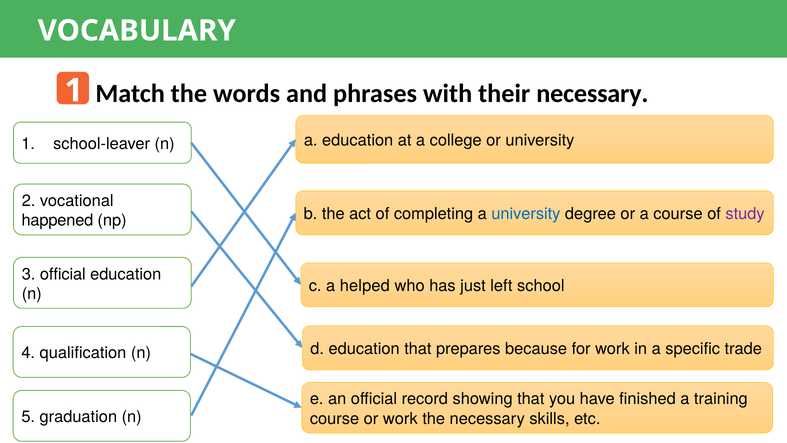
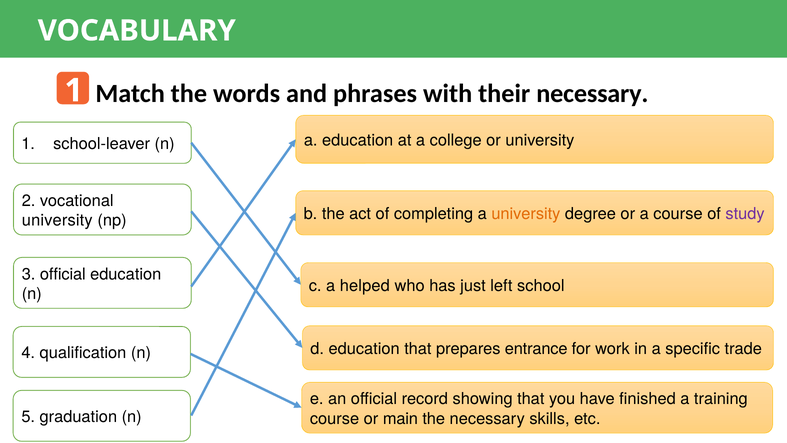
university at (526, 214) colour: blue -> orange
happened at (57, 220): happened -> university
because: because -> entrance
or work: work -> main
